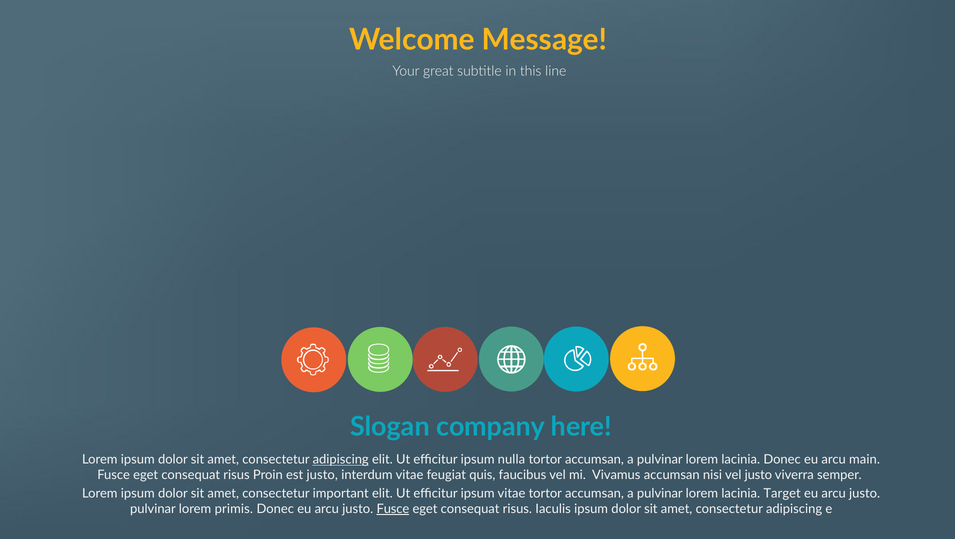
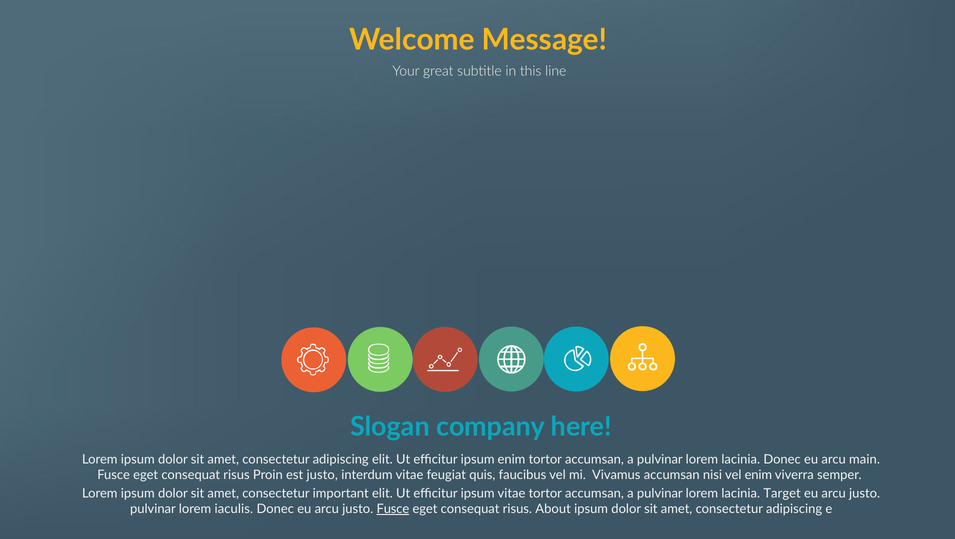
adipiscing at (341, 459) underline: present -> none
ipsum nulla: nulla -> enim
vel justo: justo -> enim
primis: primis -> iaculis
Iaculis: Iaculis -> About
